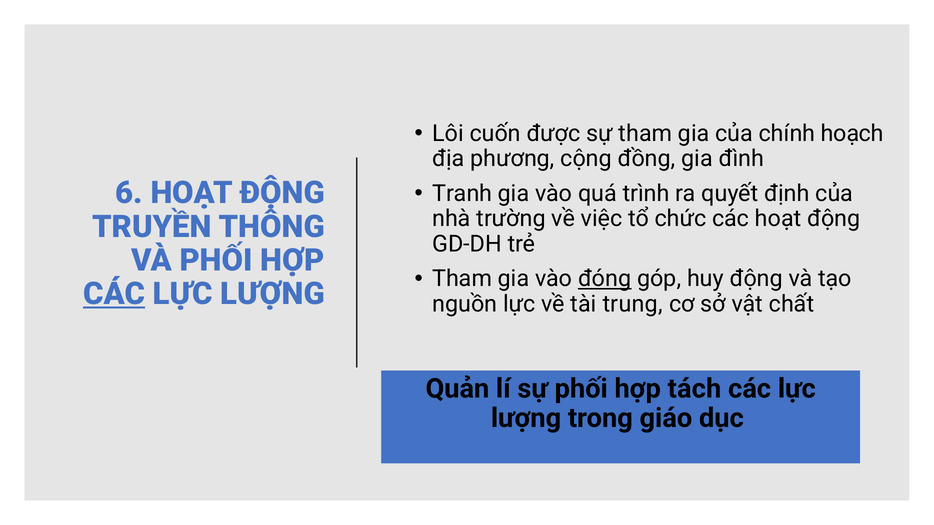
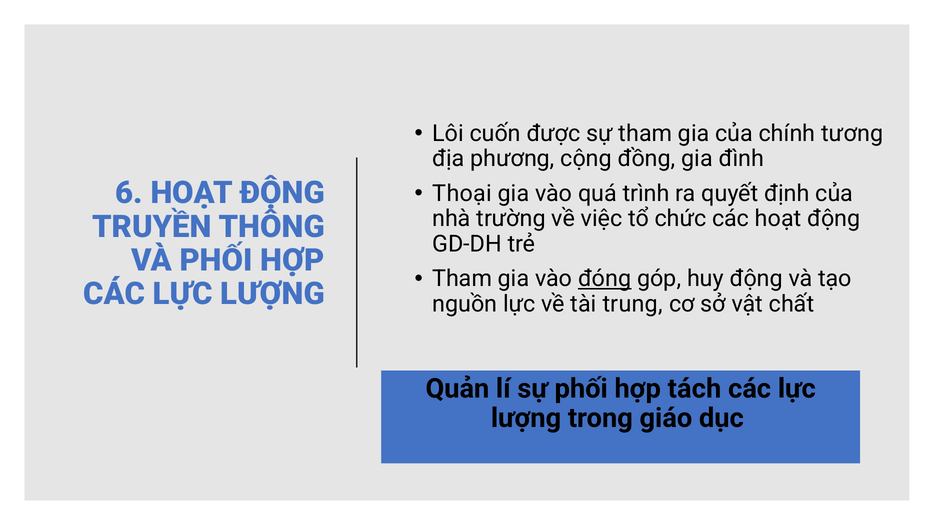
hoạch: hoạch -> tương
Tranh: Tranh -> Thoại
CÁC at (114, 294) underline: present -> none
